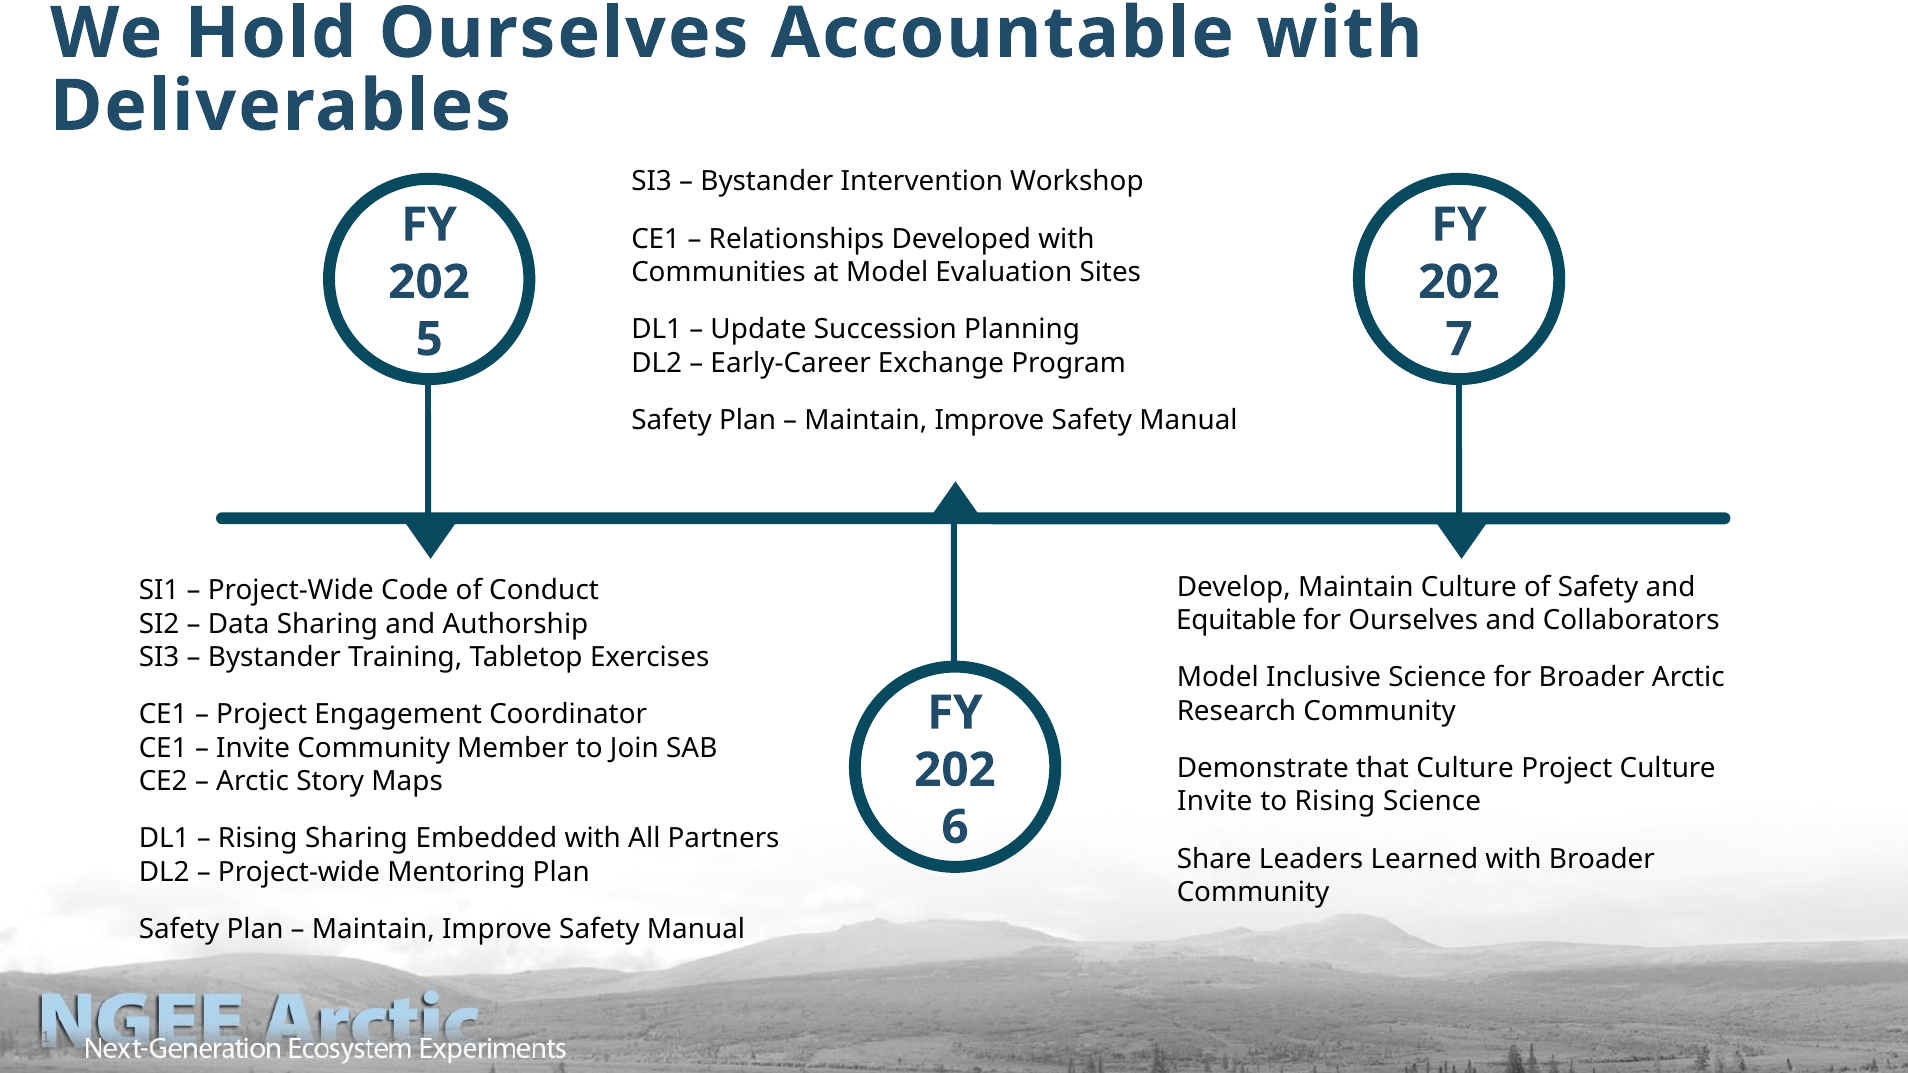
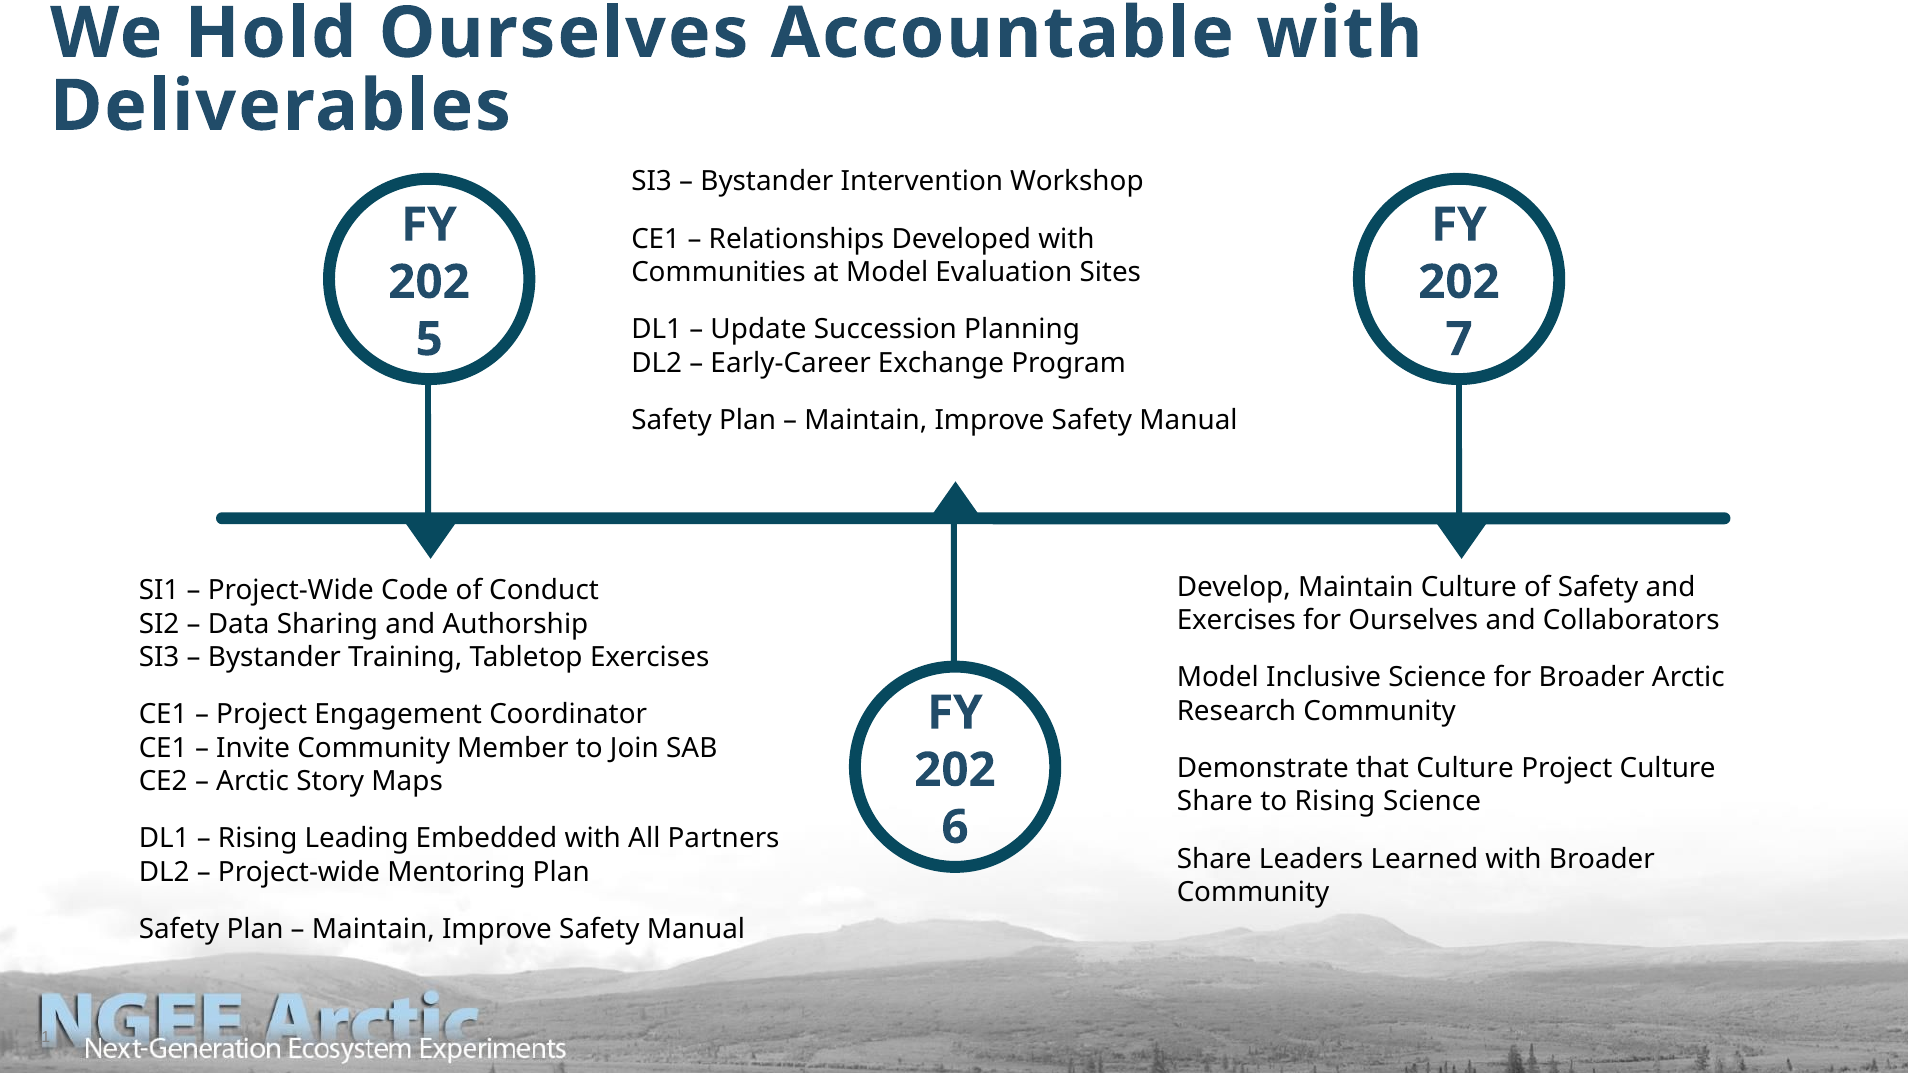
Equitable at (1236, 621): Equitable -> Exercises
Invite at (1215, 802): Invite -> Share
Rising Sharing: Sharing -> Leading
